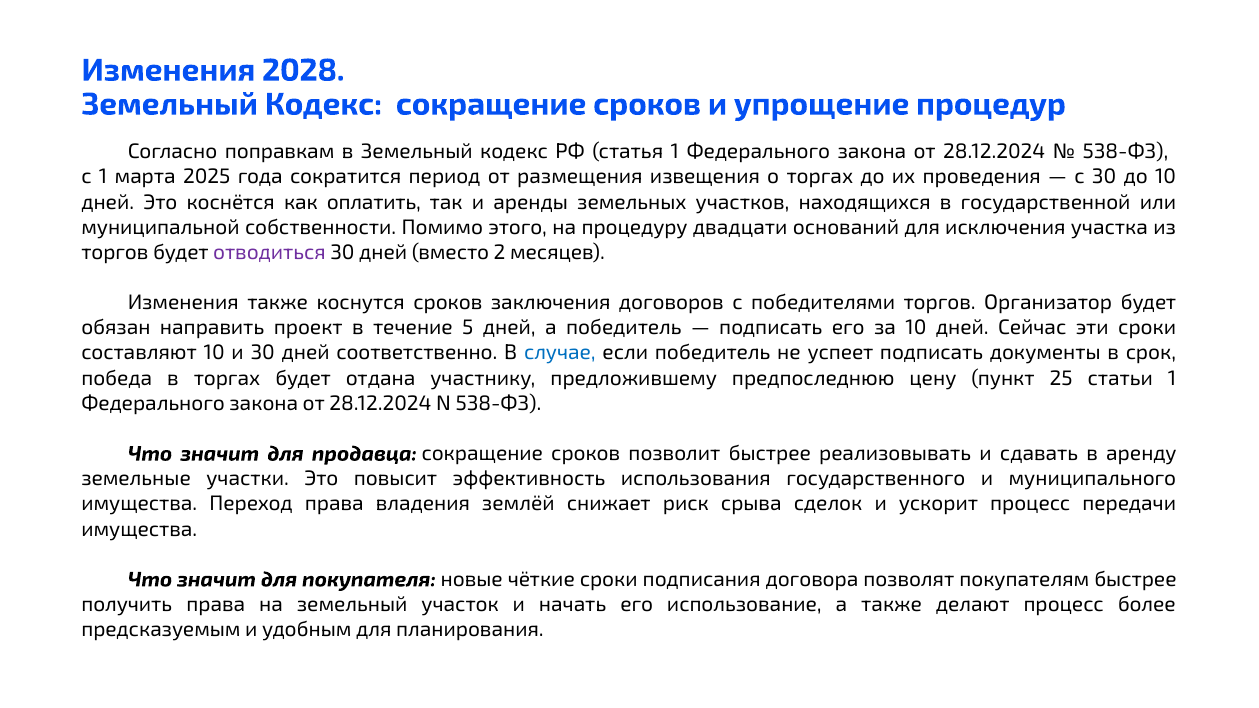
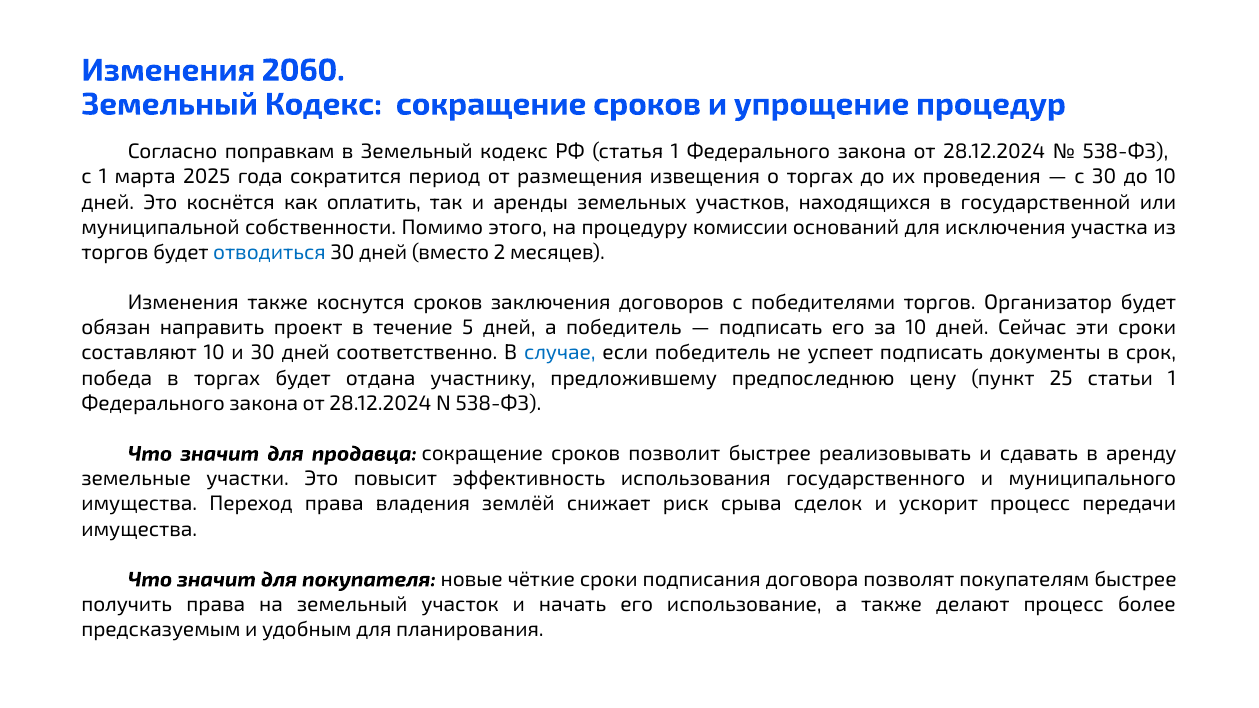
2028: 2028 -> 2060
двадцати: двадцати -> комиссии
отводиться colour: purple -> blue
